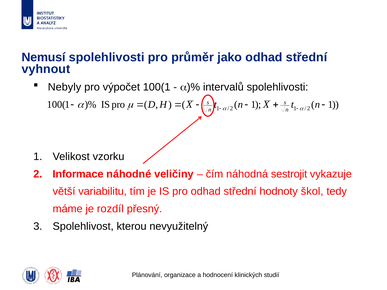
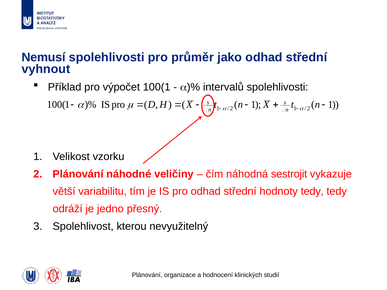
Nebyly: Nebyly -> Příklad
Informace at (78, 174): Informace -> Plánování
hodnoty škol: škol -> tedy
máme: máme -> odráží
rozdíl: rozdíl -> jedno
